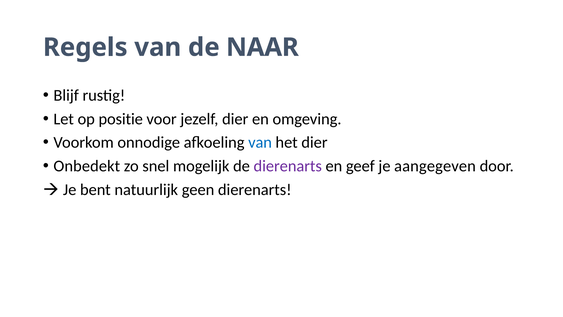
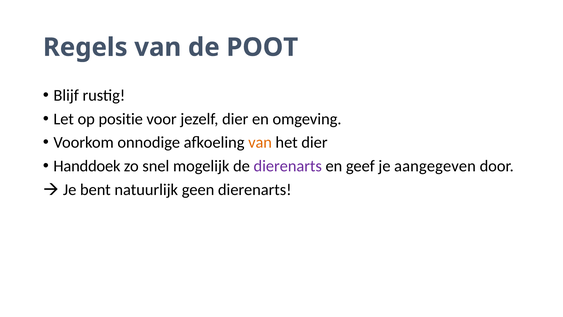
NAAR: NAAR -> POOT
van at (260, 142) colour: blue -> orange
Onbedekt: Onbedekt -> Handdoek
